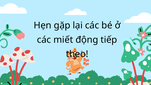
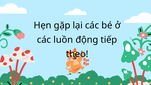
miết: miết -> luồn
